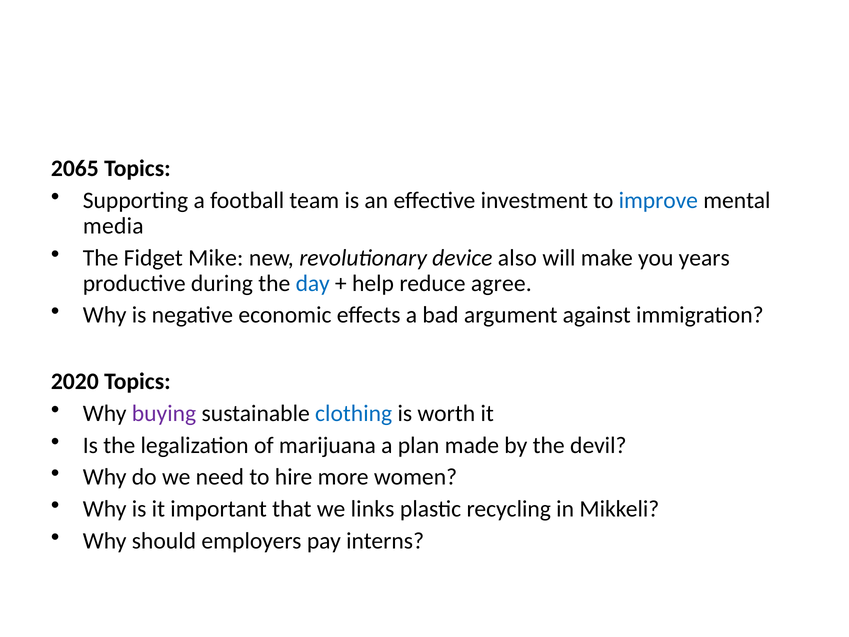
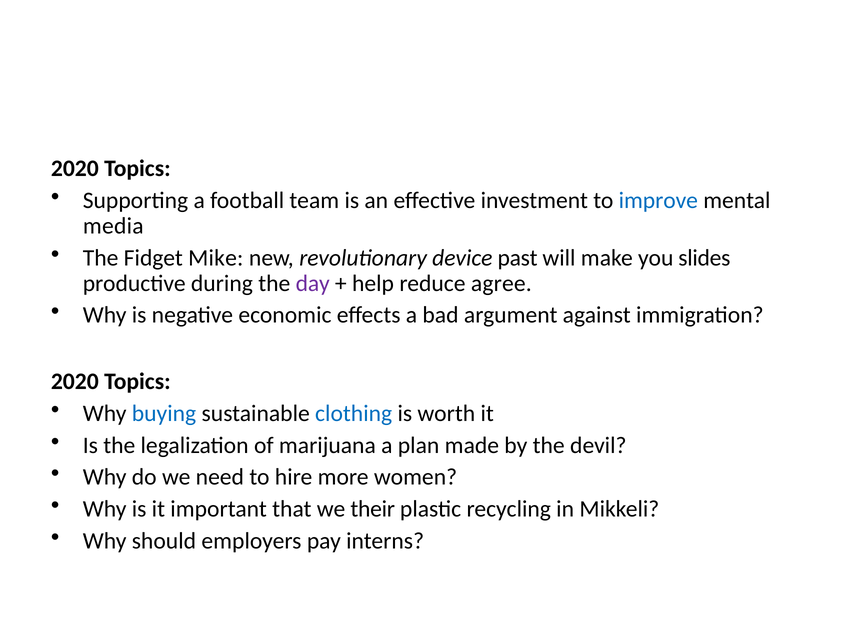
2065 at (75, 169): 2065 -> 2020
also: also -> past
years: years -> slides
day colour: blue -> purple
buying colour: purple -> blue
links: links -> their
